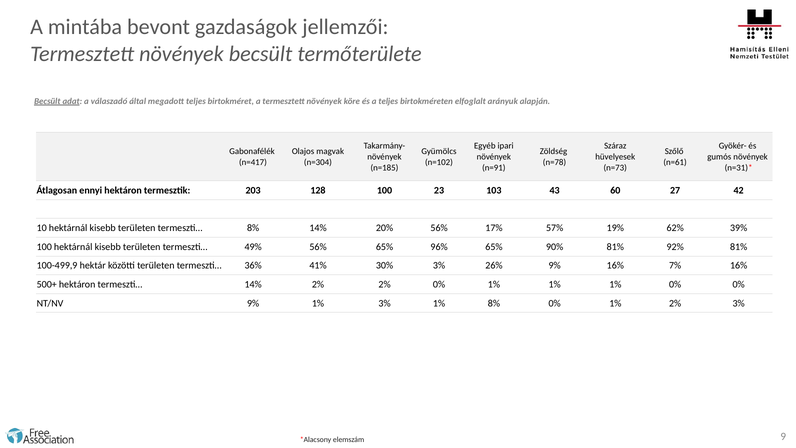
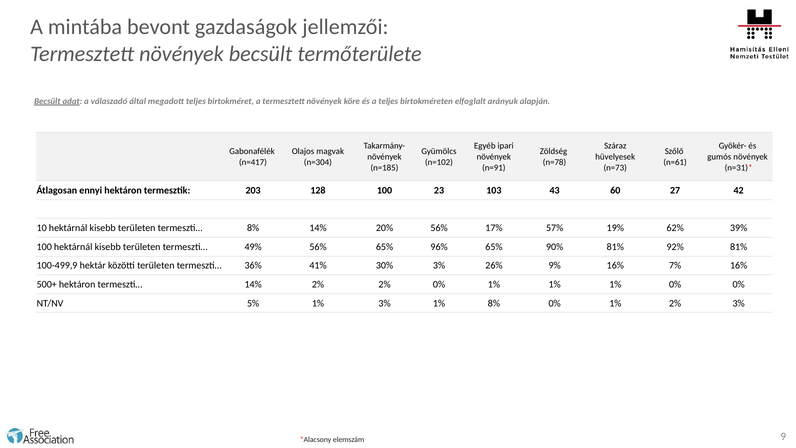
NT/NV 9%: 9% -> 5%
